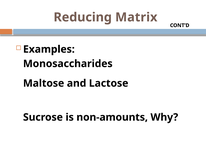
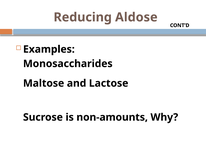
Matrix: Matrix -> Aldose
